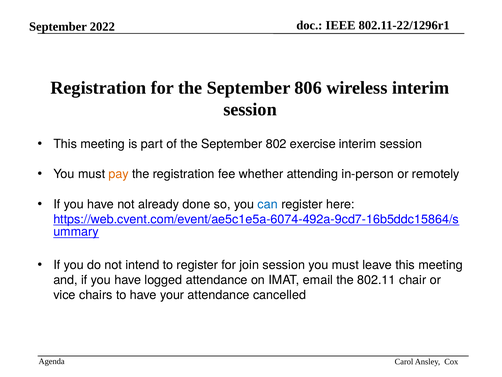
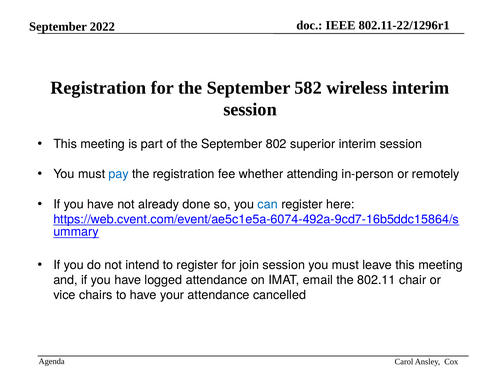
806: 806 -> 582
exercise: exercise -> superior
pay colour: orange -> blue
